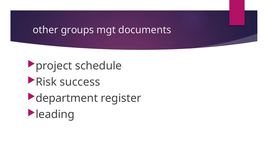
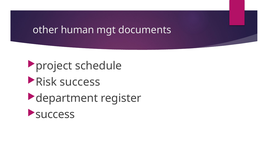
groups: groups -> human
leading at (55, 114): leading -> success
